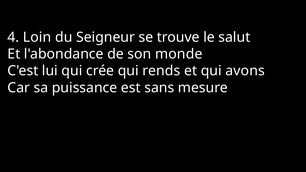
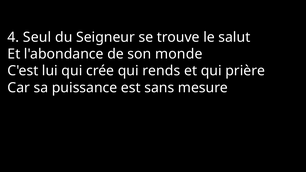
Loin: Loin -> Seul
avons: avons -> prière
